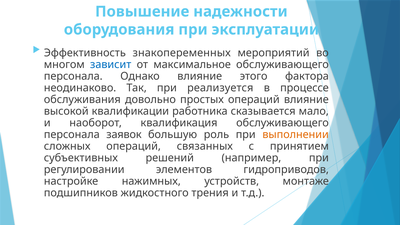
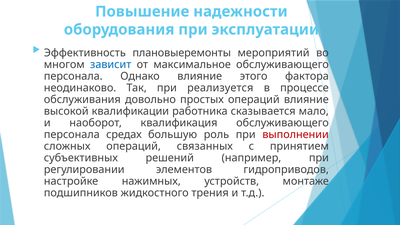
знакопеременных: знакопеременных -> плановыеремонты
заявок: заявок -> средах
выполнении colour: orange -> red
